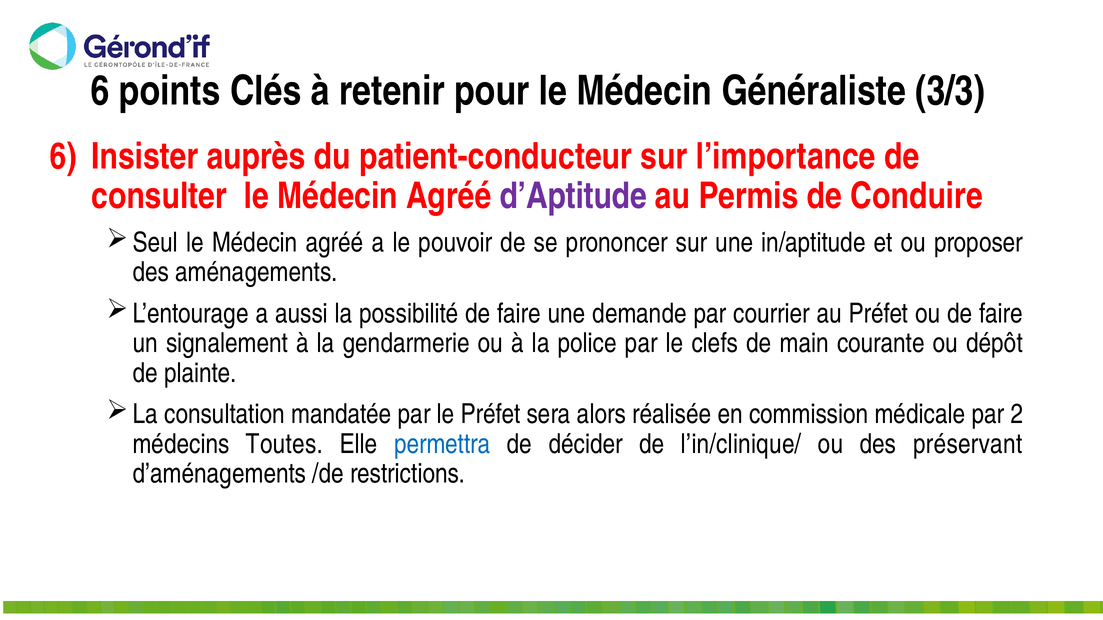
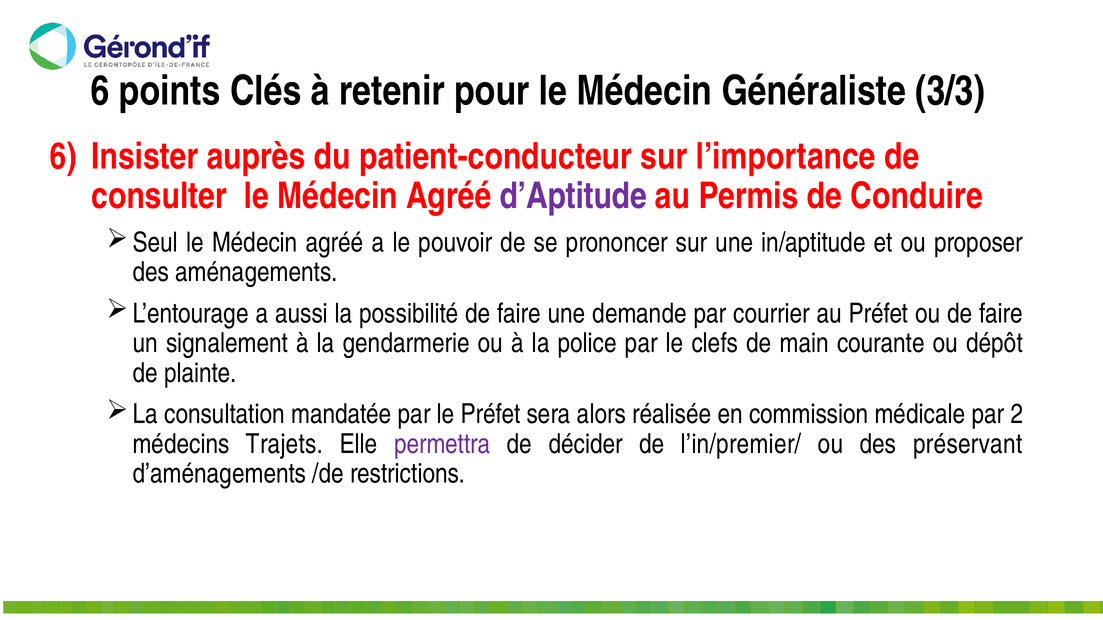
Toutes: Toutes -> Trajets
permettra colour: blue -> purple
l’in/clinique/: l’in/clinique/ -> l’in/premier/
